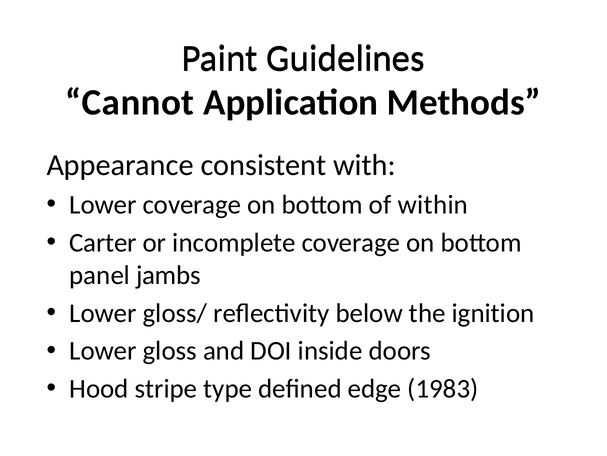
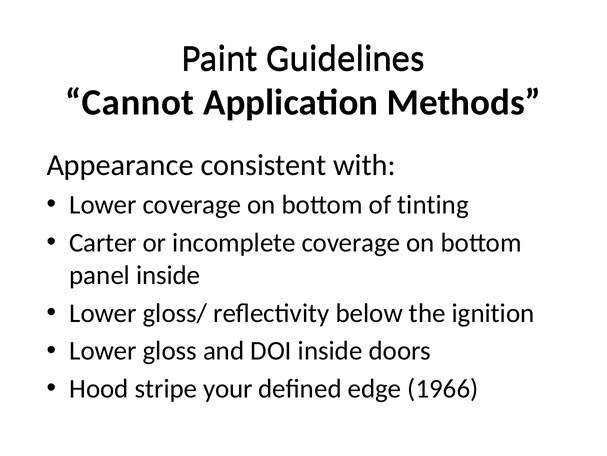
within: within -> tinting
panel jambs: jambs -> inside
type: type -> your
1983: 1983 -> 1966
